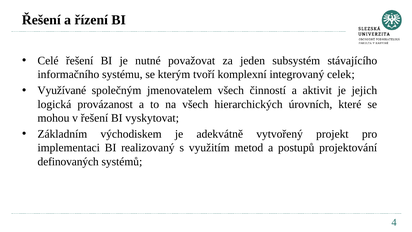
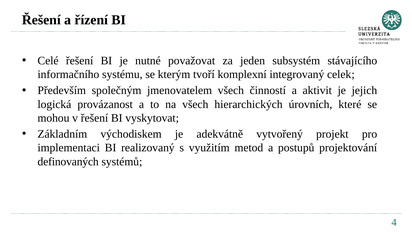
Využívané: Využívané -> Především
